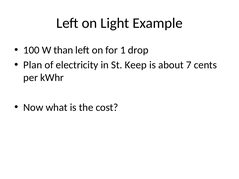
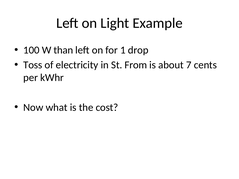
Plan: Plan -> Toss
Keep: Keep -> From
